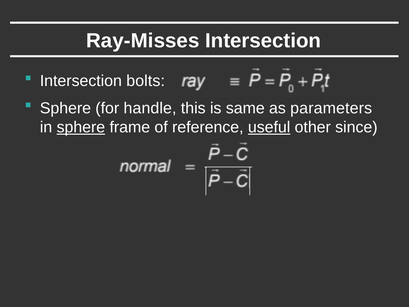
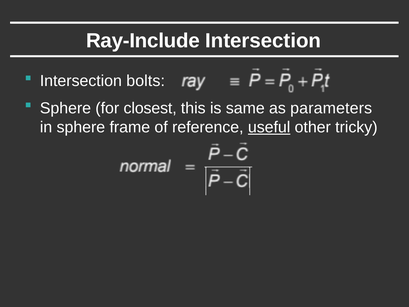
Ray-Misses: Ray-Misses -> Ray-Include
handle: handle -> closest
sphere at (81, 127) underline: present -> none
since: since -> tricky
